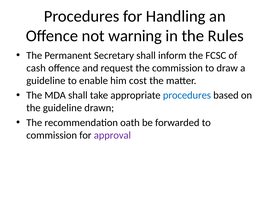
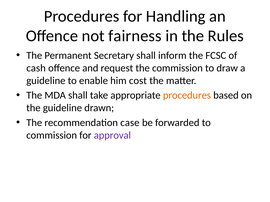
warning: warning -> fairness
procedures at (187, 96) colour: blue -> orange
oath: oath -> case
